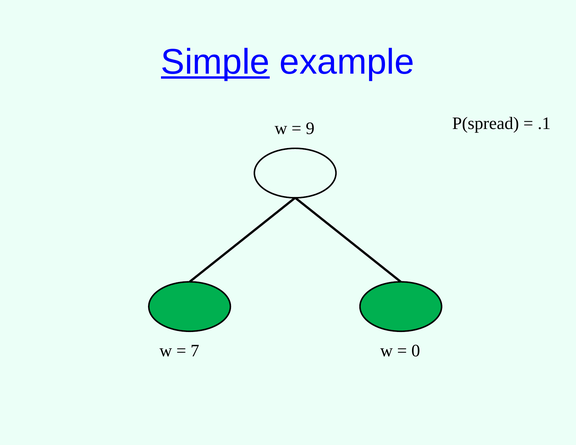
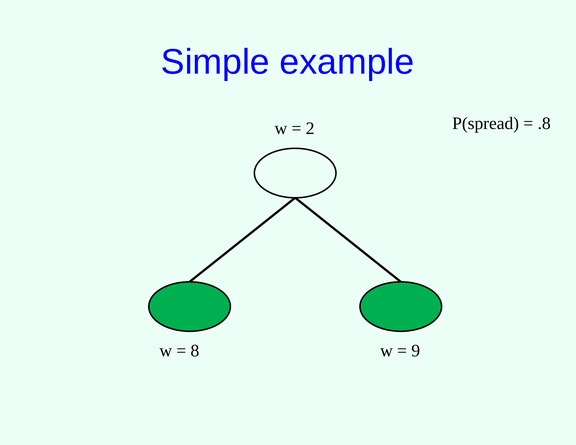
Simple underline: present -> none
.1: .1 -> .8
9: 9 -> 2
7: 7 -> 8
0: 0 -> 9
